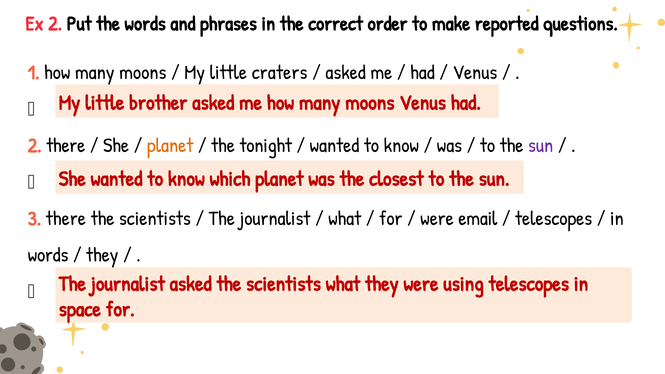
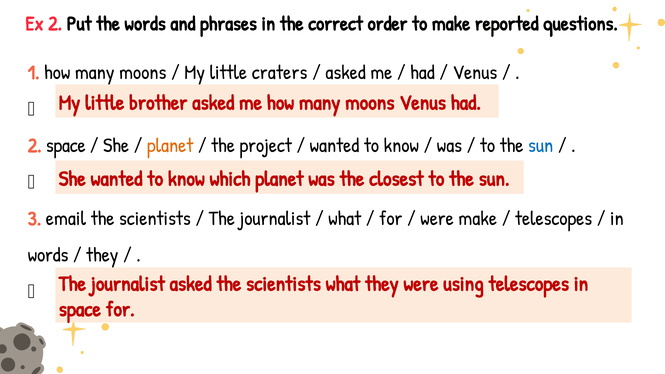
2 there: there -> space
tonight: tonight -> project
sun at (541, 146) colour: purple -> blue
3 there: there -> email
were email: email -> make
